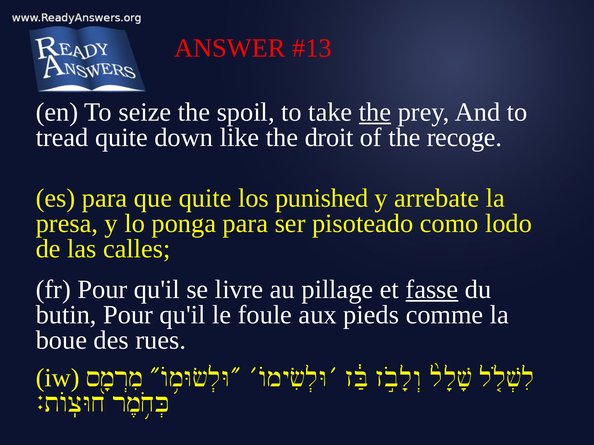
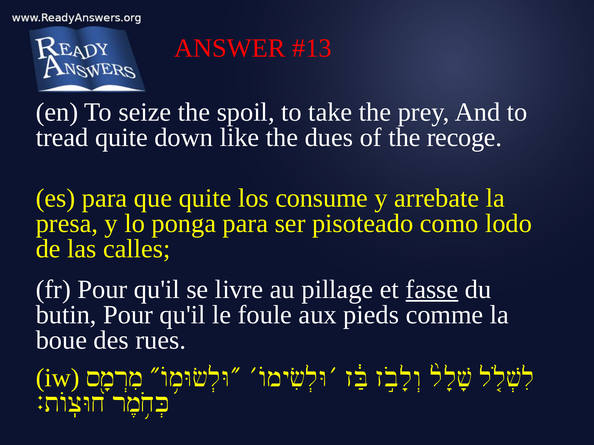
the at (375, 112) underline: present -> none
droit: droit -> dues
punished: punished -> consume
